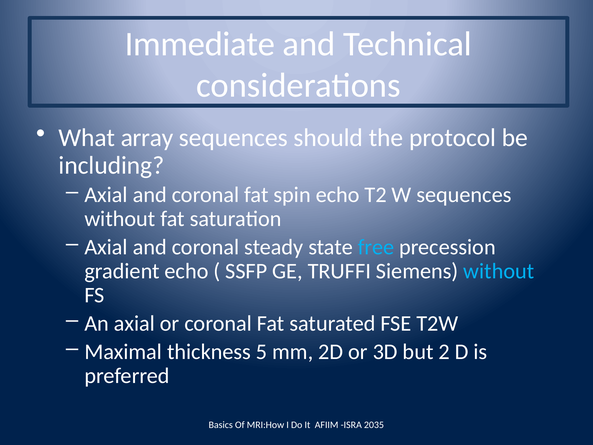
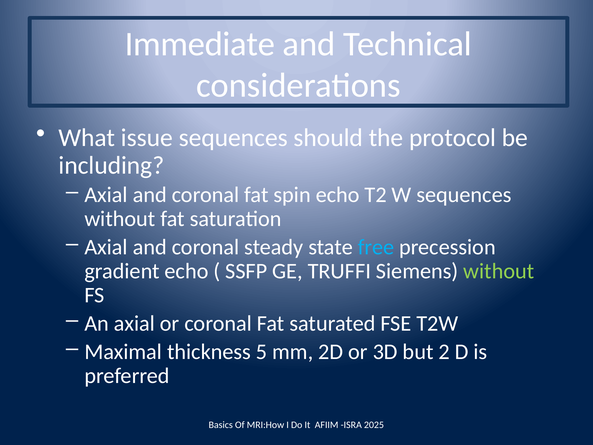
array: array -> issue
without at (499, 271) colour: light blue -> light green
2035: 2035 -> 2025
